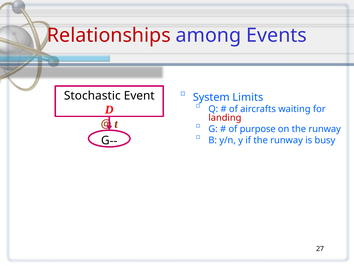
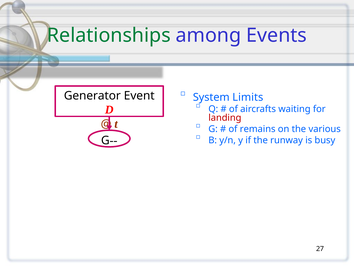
Relationships colour: red -> green
Stochastic: Stochastic -> Generator
purpose: purpose -> remains
on the runway: runway -> various
